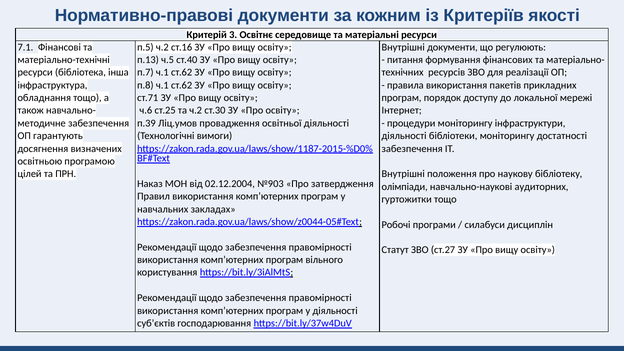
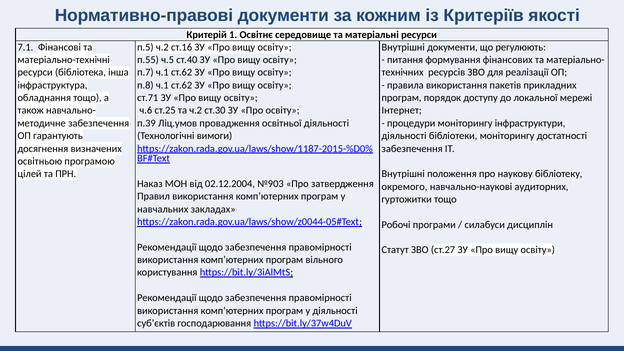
3: 3 -> 1
п.13: п.13 -> п.55
олімпіади: олімпіади -> окремого
